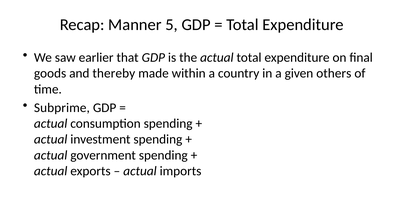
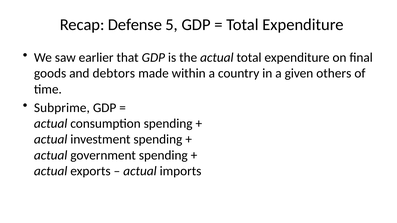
Manner: Manner -> Defense
thereby: thereby -> debtors
